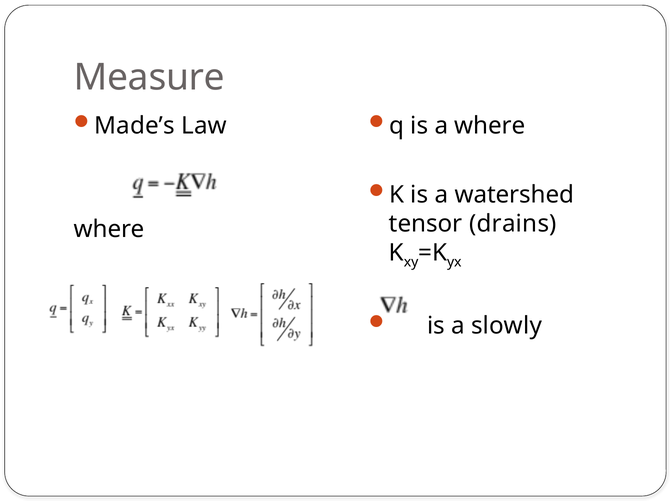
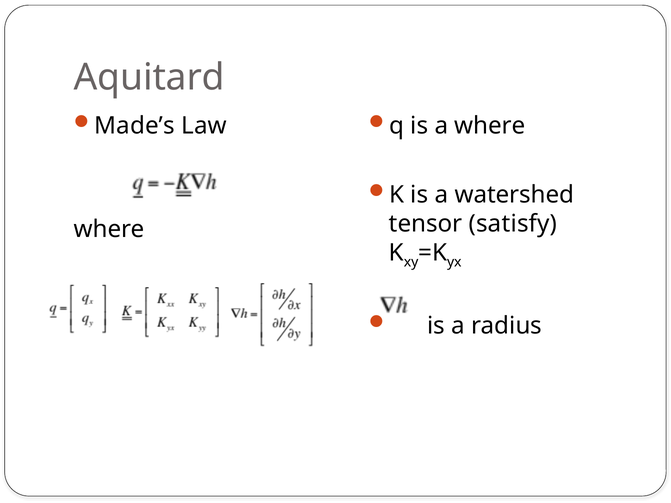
Measure: Measure -> Aquitard
drains: drains -> satisfy
slowly: slowly -> radius
